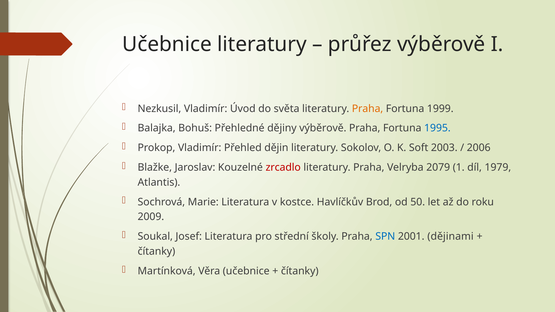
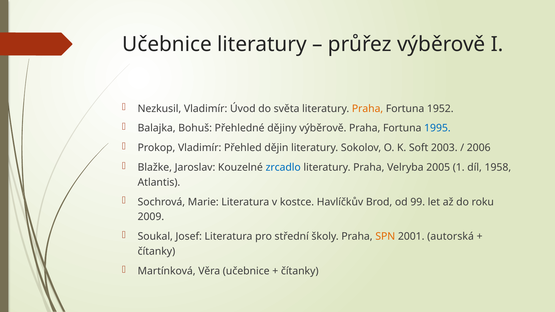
1999: 1999 -> 1952
zrcadlo colour: red -> blue
2079: 2079 -> 2005
1979: 1979 -> 1958
50: 50 -> 99
SPN colour: blue -> orange
dějinami: dějinami -> autorská
